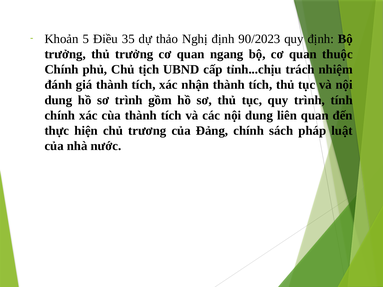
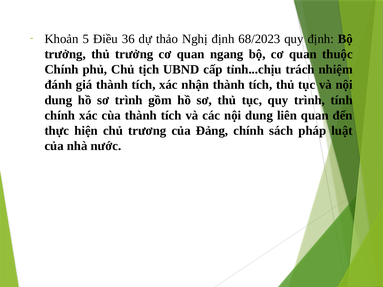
35: 35 -> 36
90/2023: 90/2023 -> 68/2023
